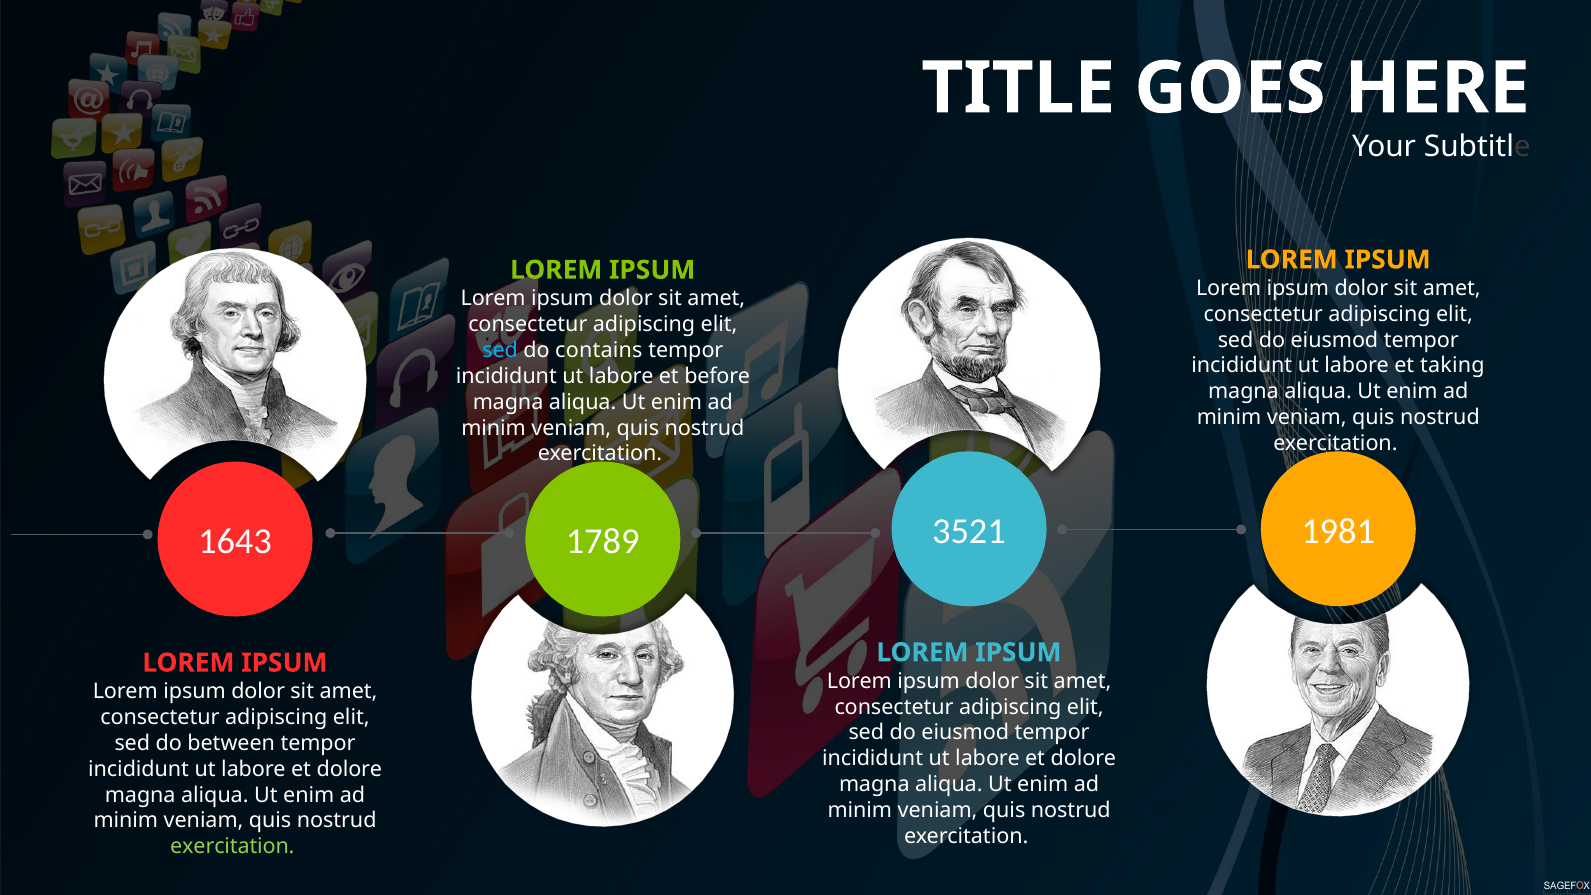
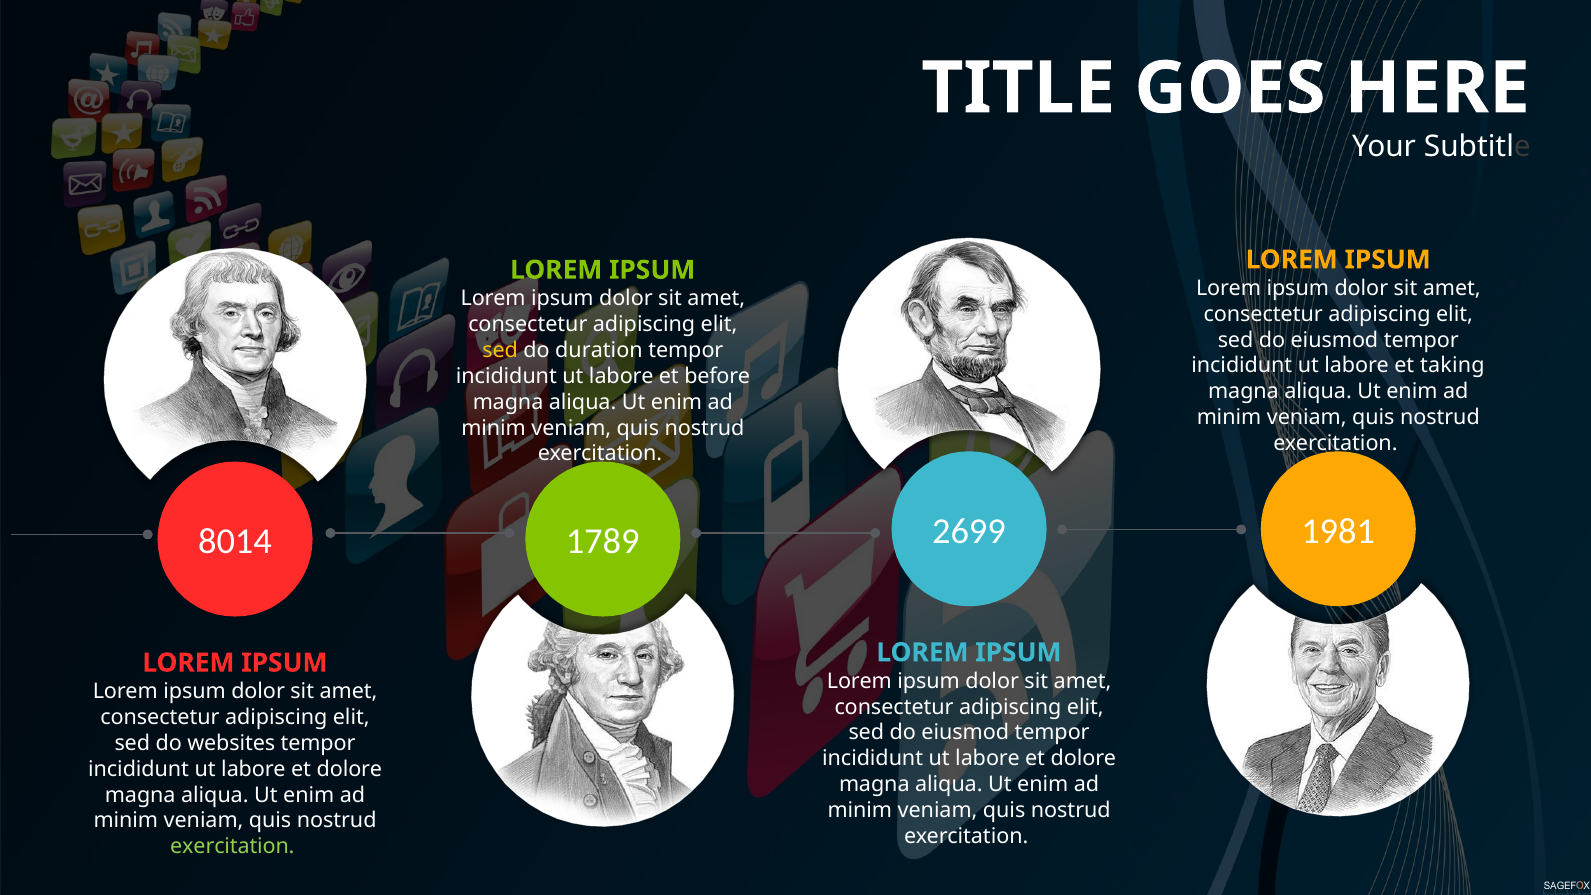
sed at (500, 350) colour: light blue -> yellow
contains: contains -> duration
3521: 3521 -> 2699
1643: 1643 -> 8014
between: between -> websites
